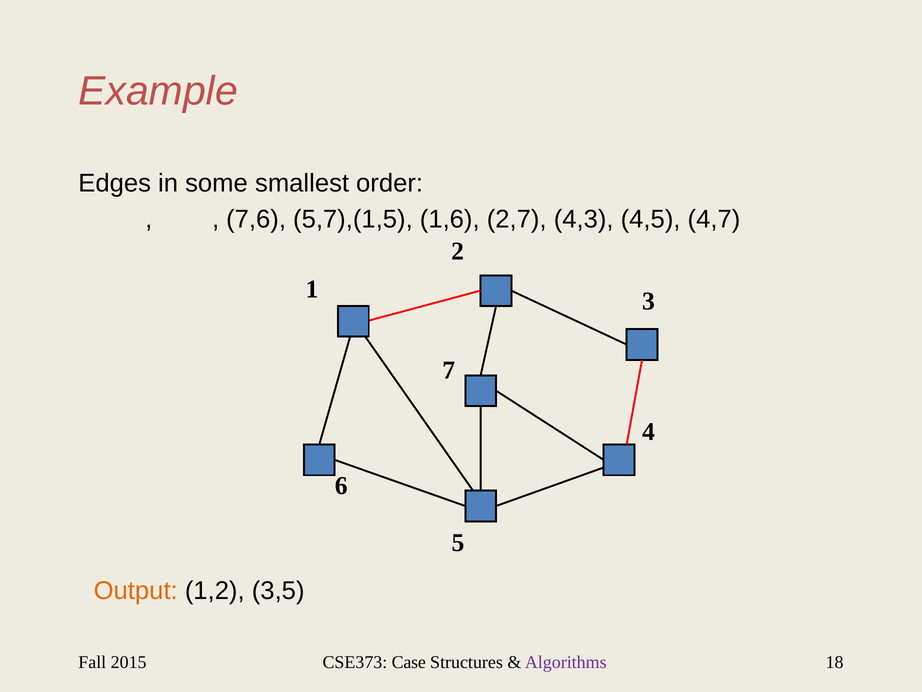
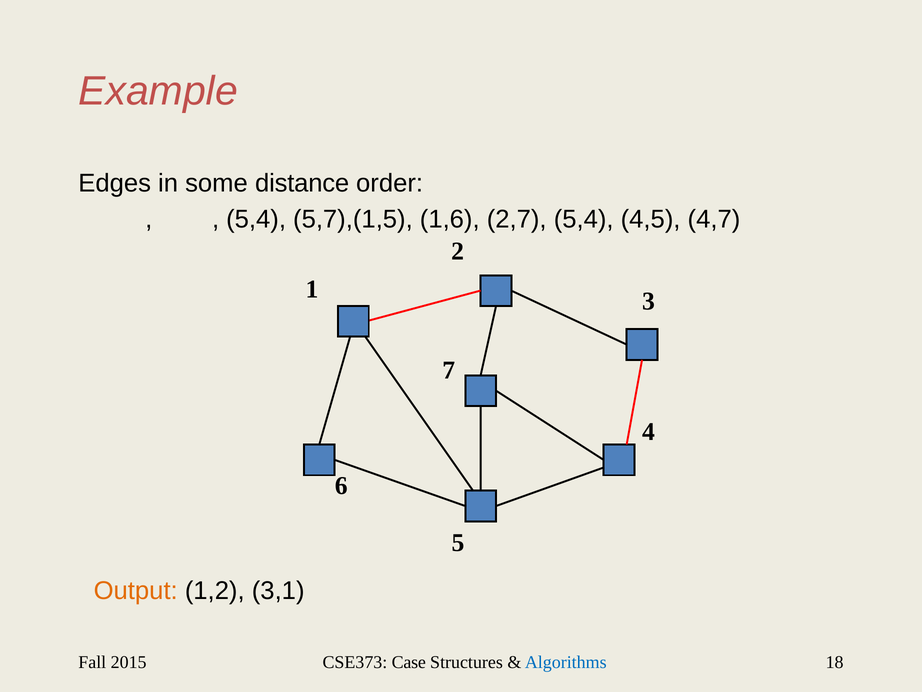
smallest: smallest -> distance
3,4 7,6: 7,6 -> 5,4
2,7 4,3: 4,3 -> 5,4
3,5: 3,5 -> 3,1
Algorithms colour: purple -> blue
